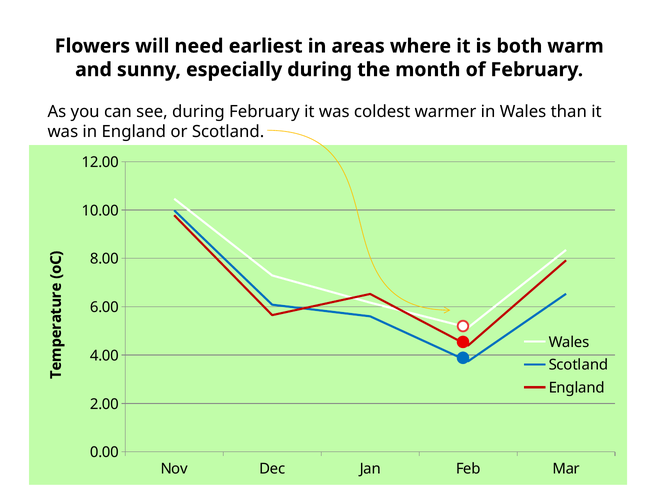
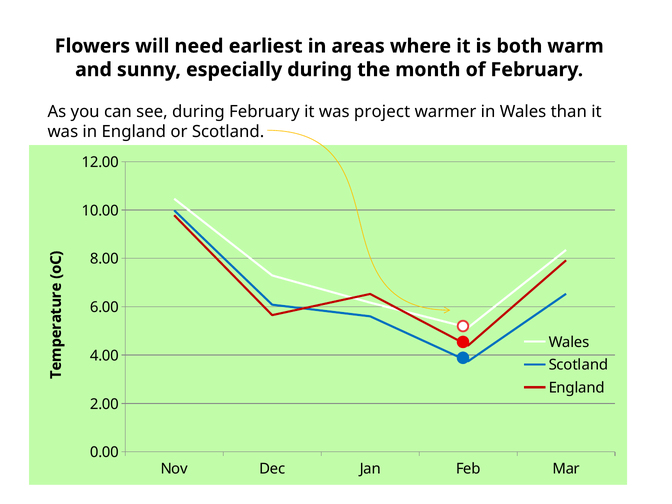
coldest: coldest -> project
